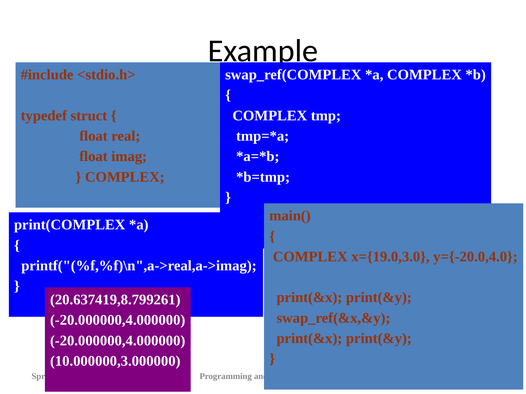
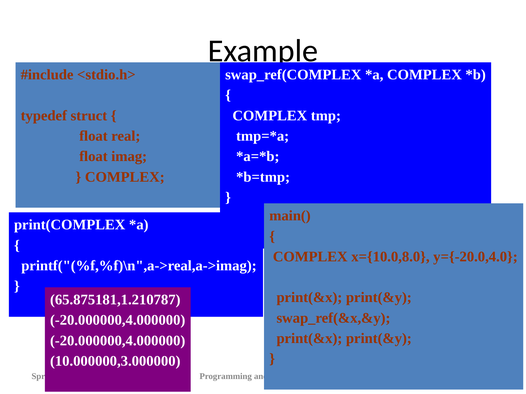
x={19.0,3.0: x={19.0,3.0 -> x={10.0,8.0
20.637419,8.799261: 20.637419,8.799261 -> 65.875181,1.210787
